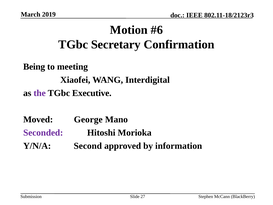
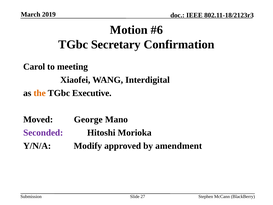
Being: Being -> Carol
the colour: purple -> orange
Second: Second -> Modify
information: information -> amendment
